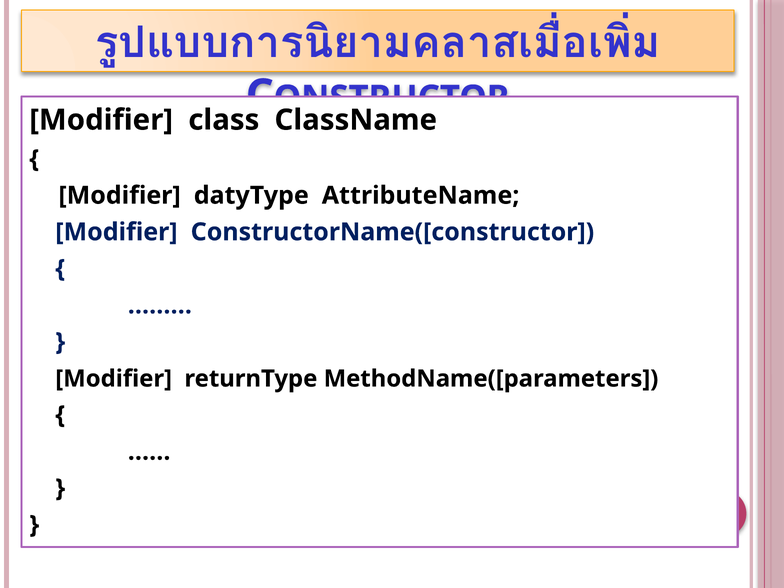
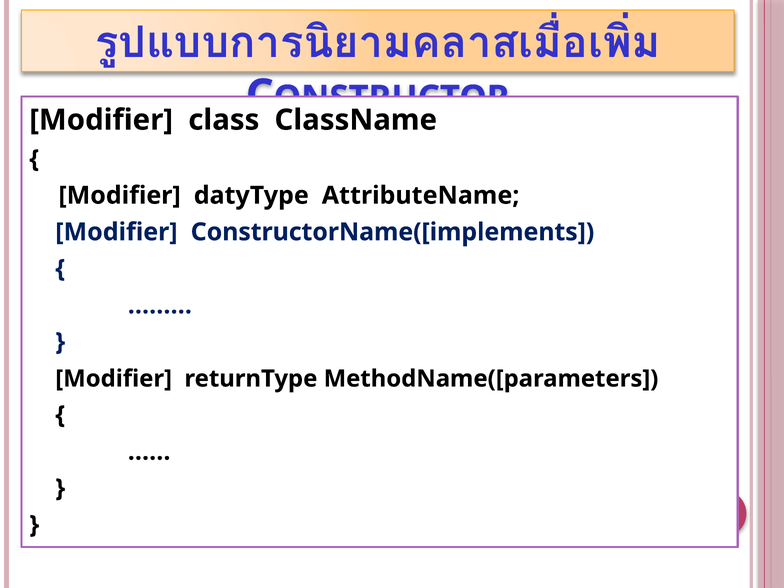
ConstructorName([constructor: ConstructorName([constructor -> ConstructorName([implements
